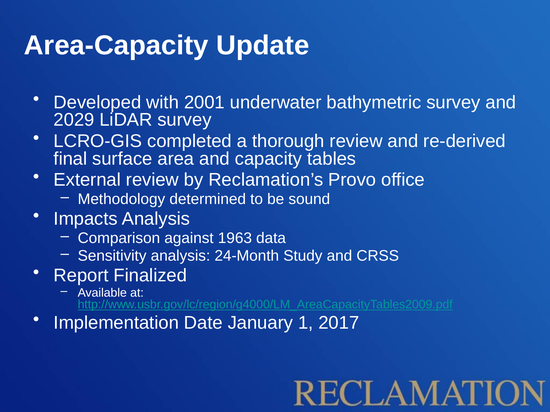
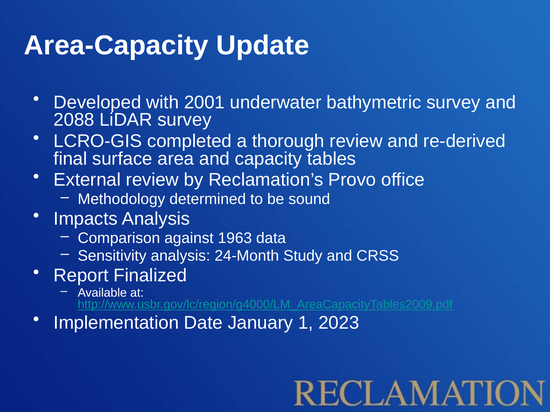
2029: 2029 -> 2088
2017: 2017 -> 2023
